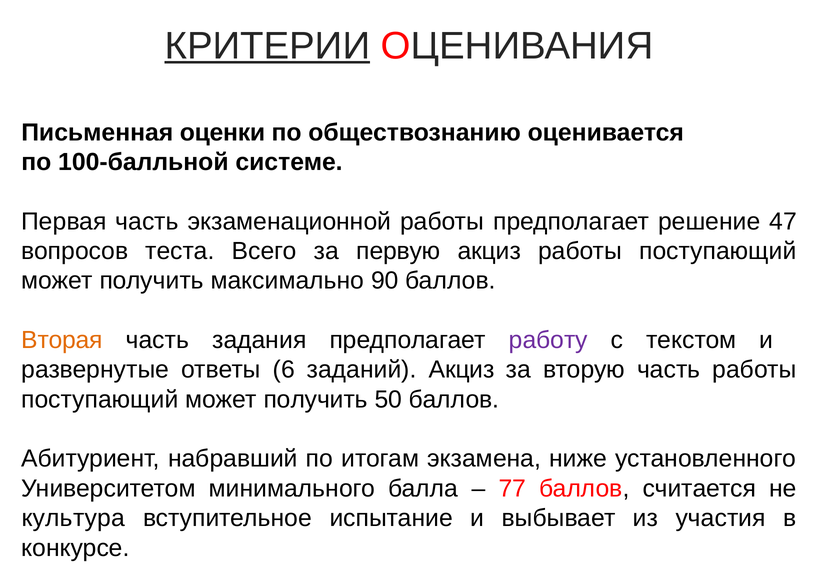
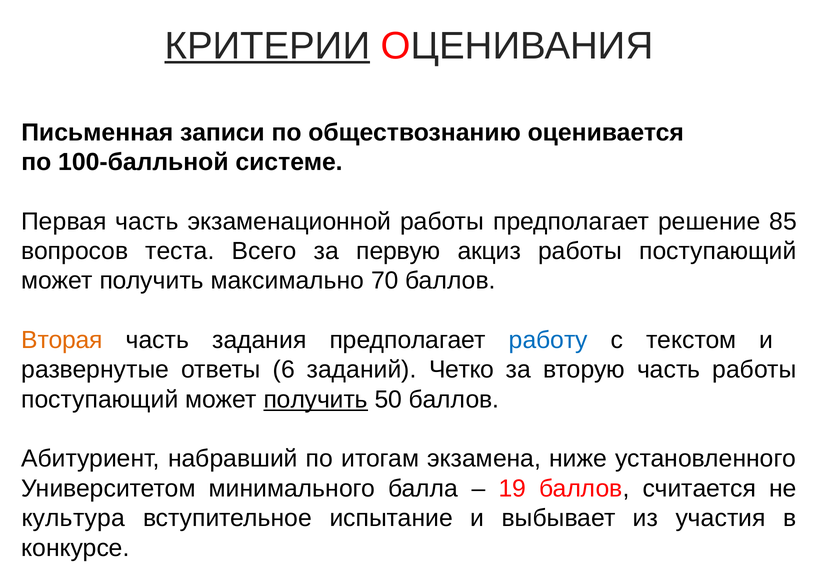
оценки: оценки -> записи
47: 47 -> 85
90: 90 -> 70
работу colour: purple -> blue
заданий Акциз: Акциз -> Четко
получить at (316, 400) underline: none -> present
77: 77 -> 19
